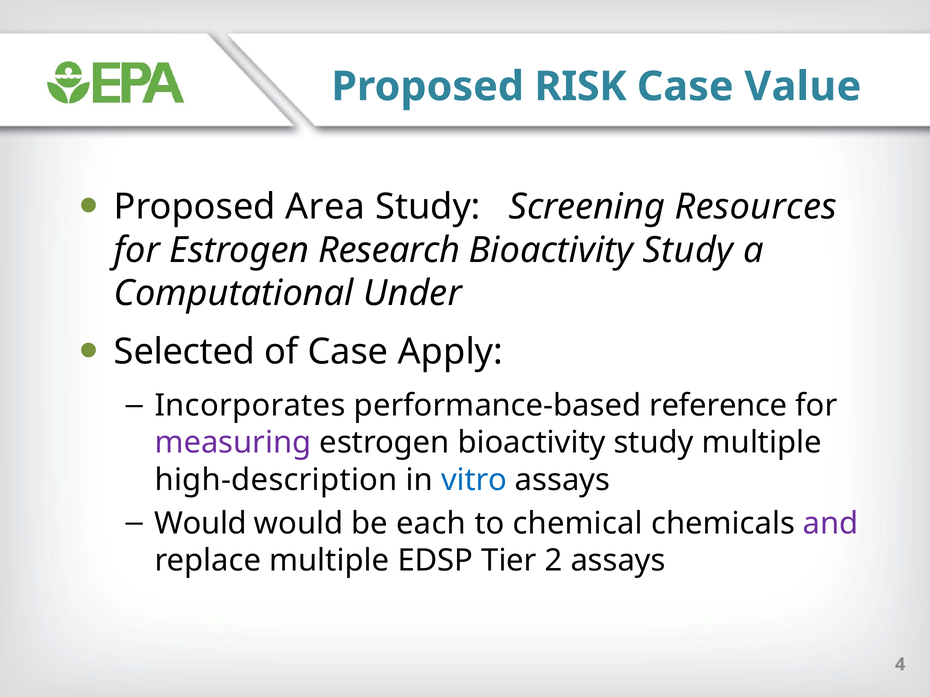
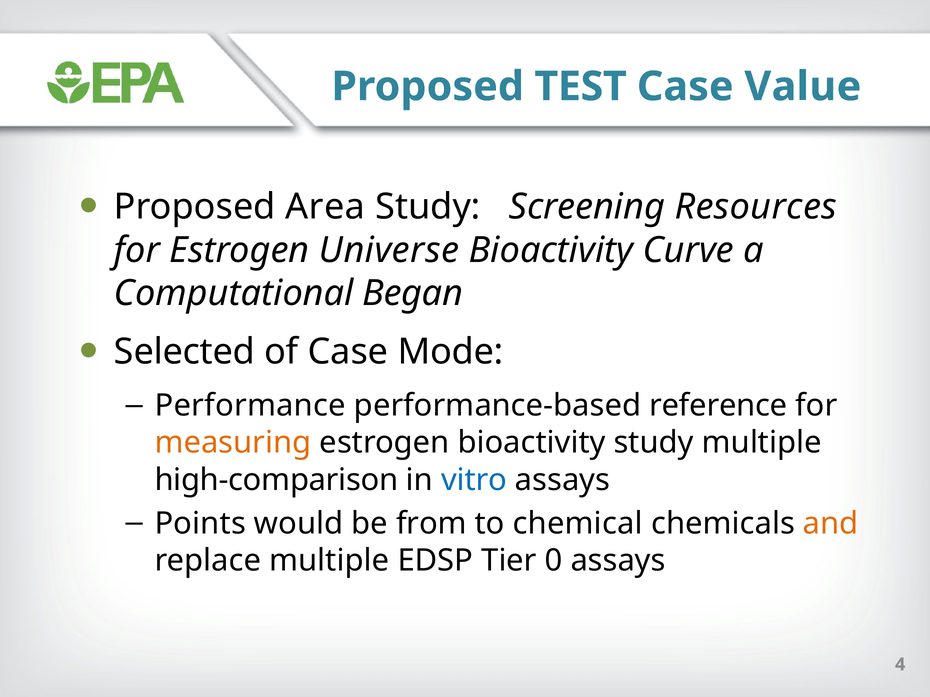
RISK: RISK -> TEST
Research: Research -> Universe
Study at (688, 250): Study -> Curve
Under: Under -> Began
Apply: Apply -> Mode
Incorporates: Incorporates -> Performance
measuring colour: purple -> orange
high-description: high-description -> high-comparison
Would at (200, 524): Would -> Points
each: each -> from
and colour: purple -> orange
2: 2 -> 0
